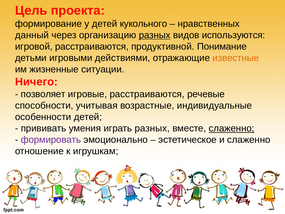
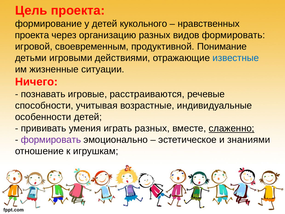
данный at (32, 35): данный -> проекта
разных at (155, 35) underline: present -> none
видов используются: используются -> формировать
игровой расстраиваются: расстраиваются -> своевременным
известные colour: orange -> blue
позволяет: позволяет -> познавать
и слаженно: слаженно -> знаниями
